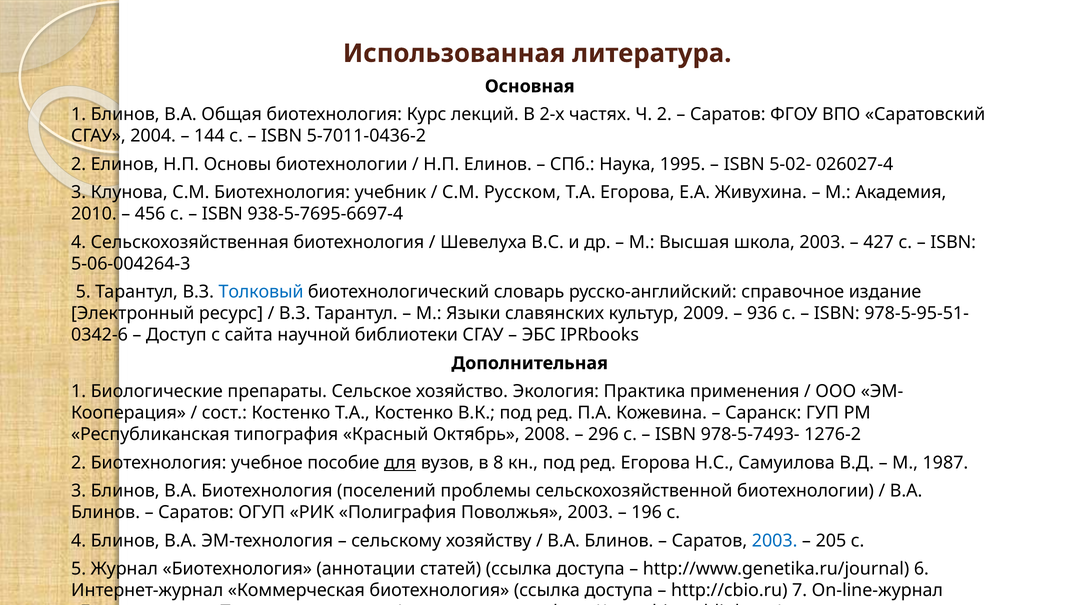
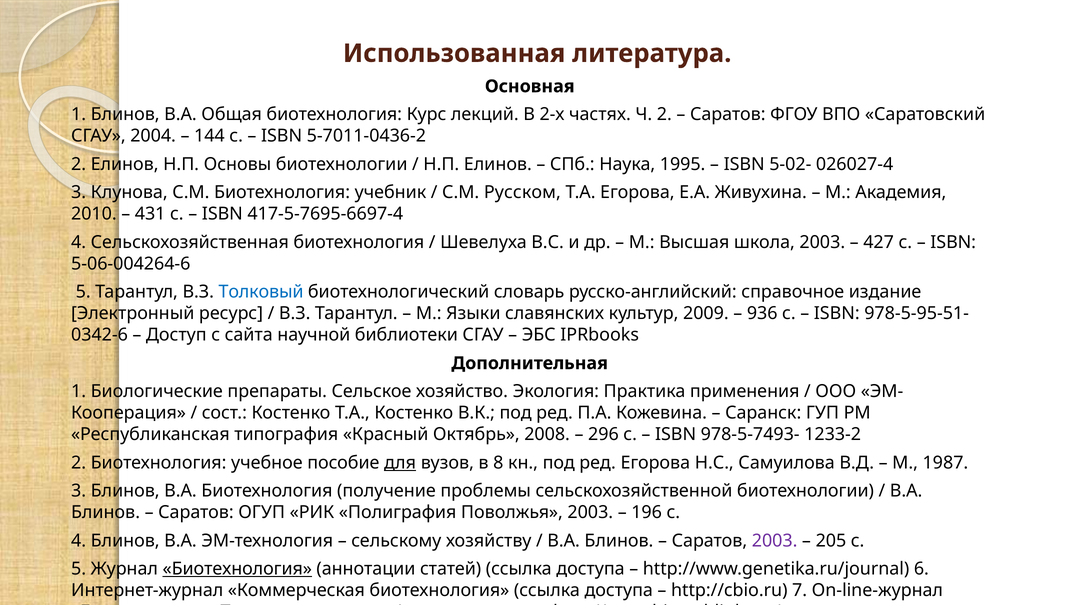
456: 456 -> 431
938-5-7695-6697-4: 938-5-7695-6697-4 -> 417-5-7695-6697-4
5-06-004264-3: 5-06-004264-3 -> 5-06-004264-6
1276-2: 1276-2 -> 1233-2
поселений: поселений -> получение
2003 at (775, 540) colour: blue -> purple
Биотехнология at (237, 569) underline: none -> present
